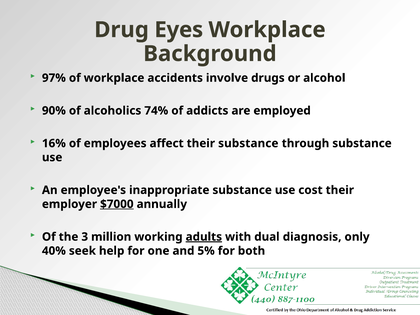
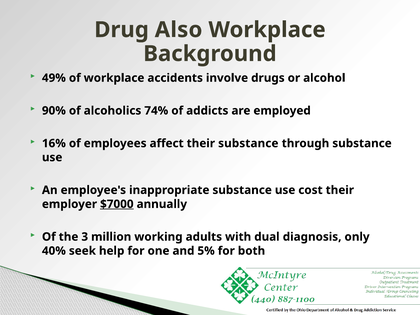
Eyes: Eyes -> Also
97%: 97% -> 49%
adults underline: present -> none
